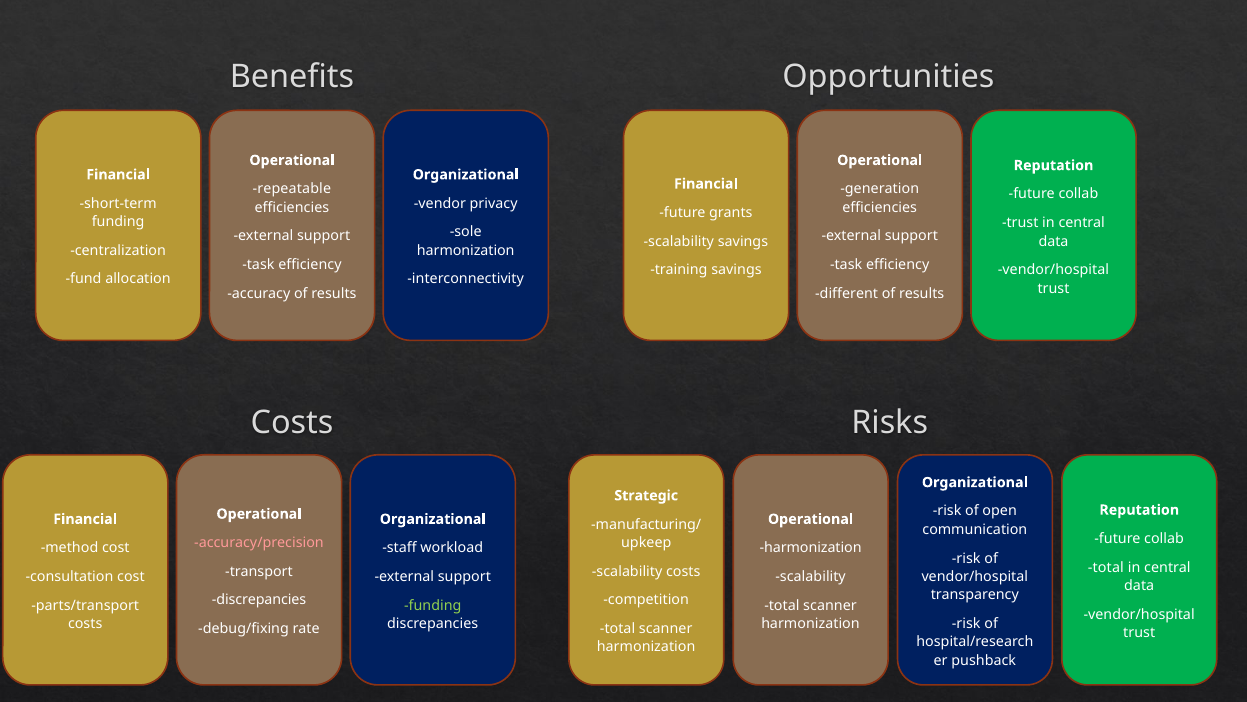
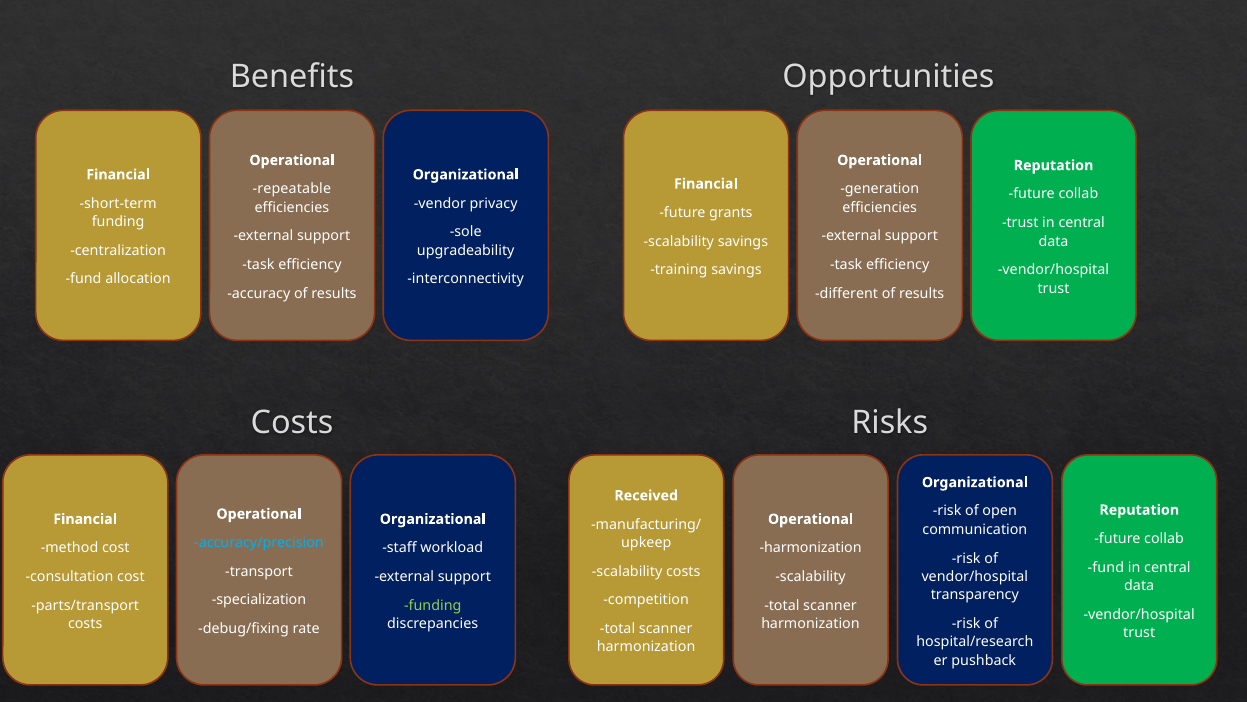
harmonization at (466, 250): harmonization -> upgradeability
Strategic: Strategic -> Received
accuracy/precision colour: pink -> light blue
total at (1106, 567): total -> fund
discrepancies at (259, 600): discrepancies -> specialization
